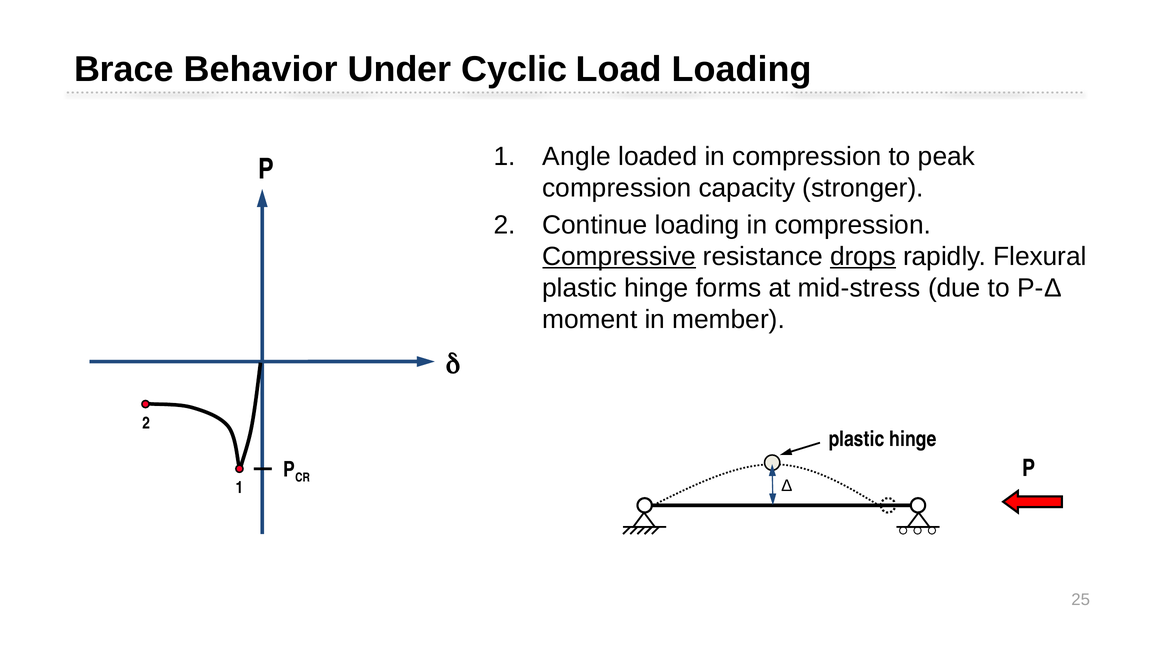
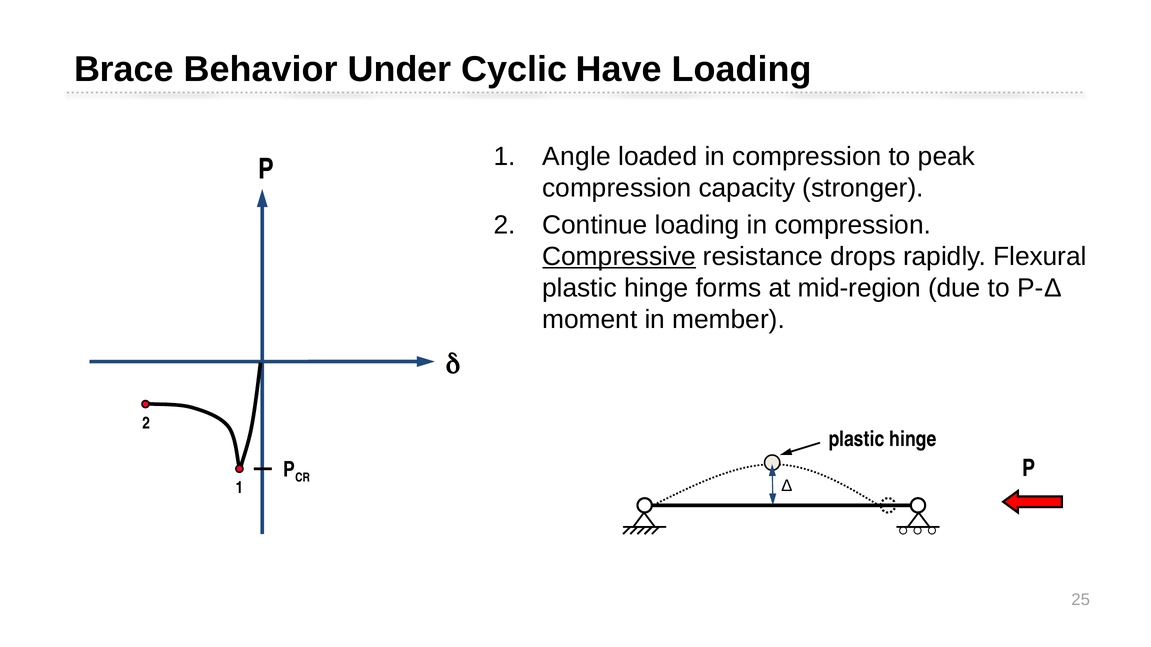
Load: Load -> Have
drops underline: present -> none
mid-stress: mid-stress -> mid-region
